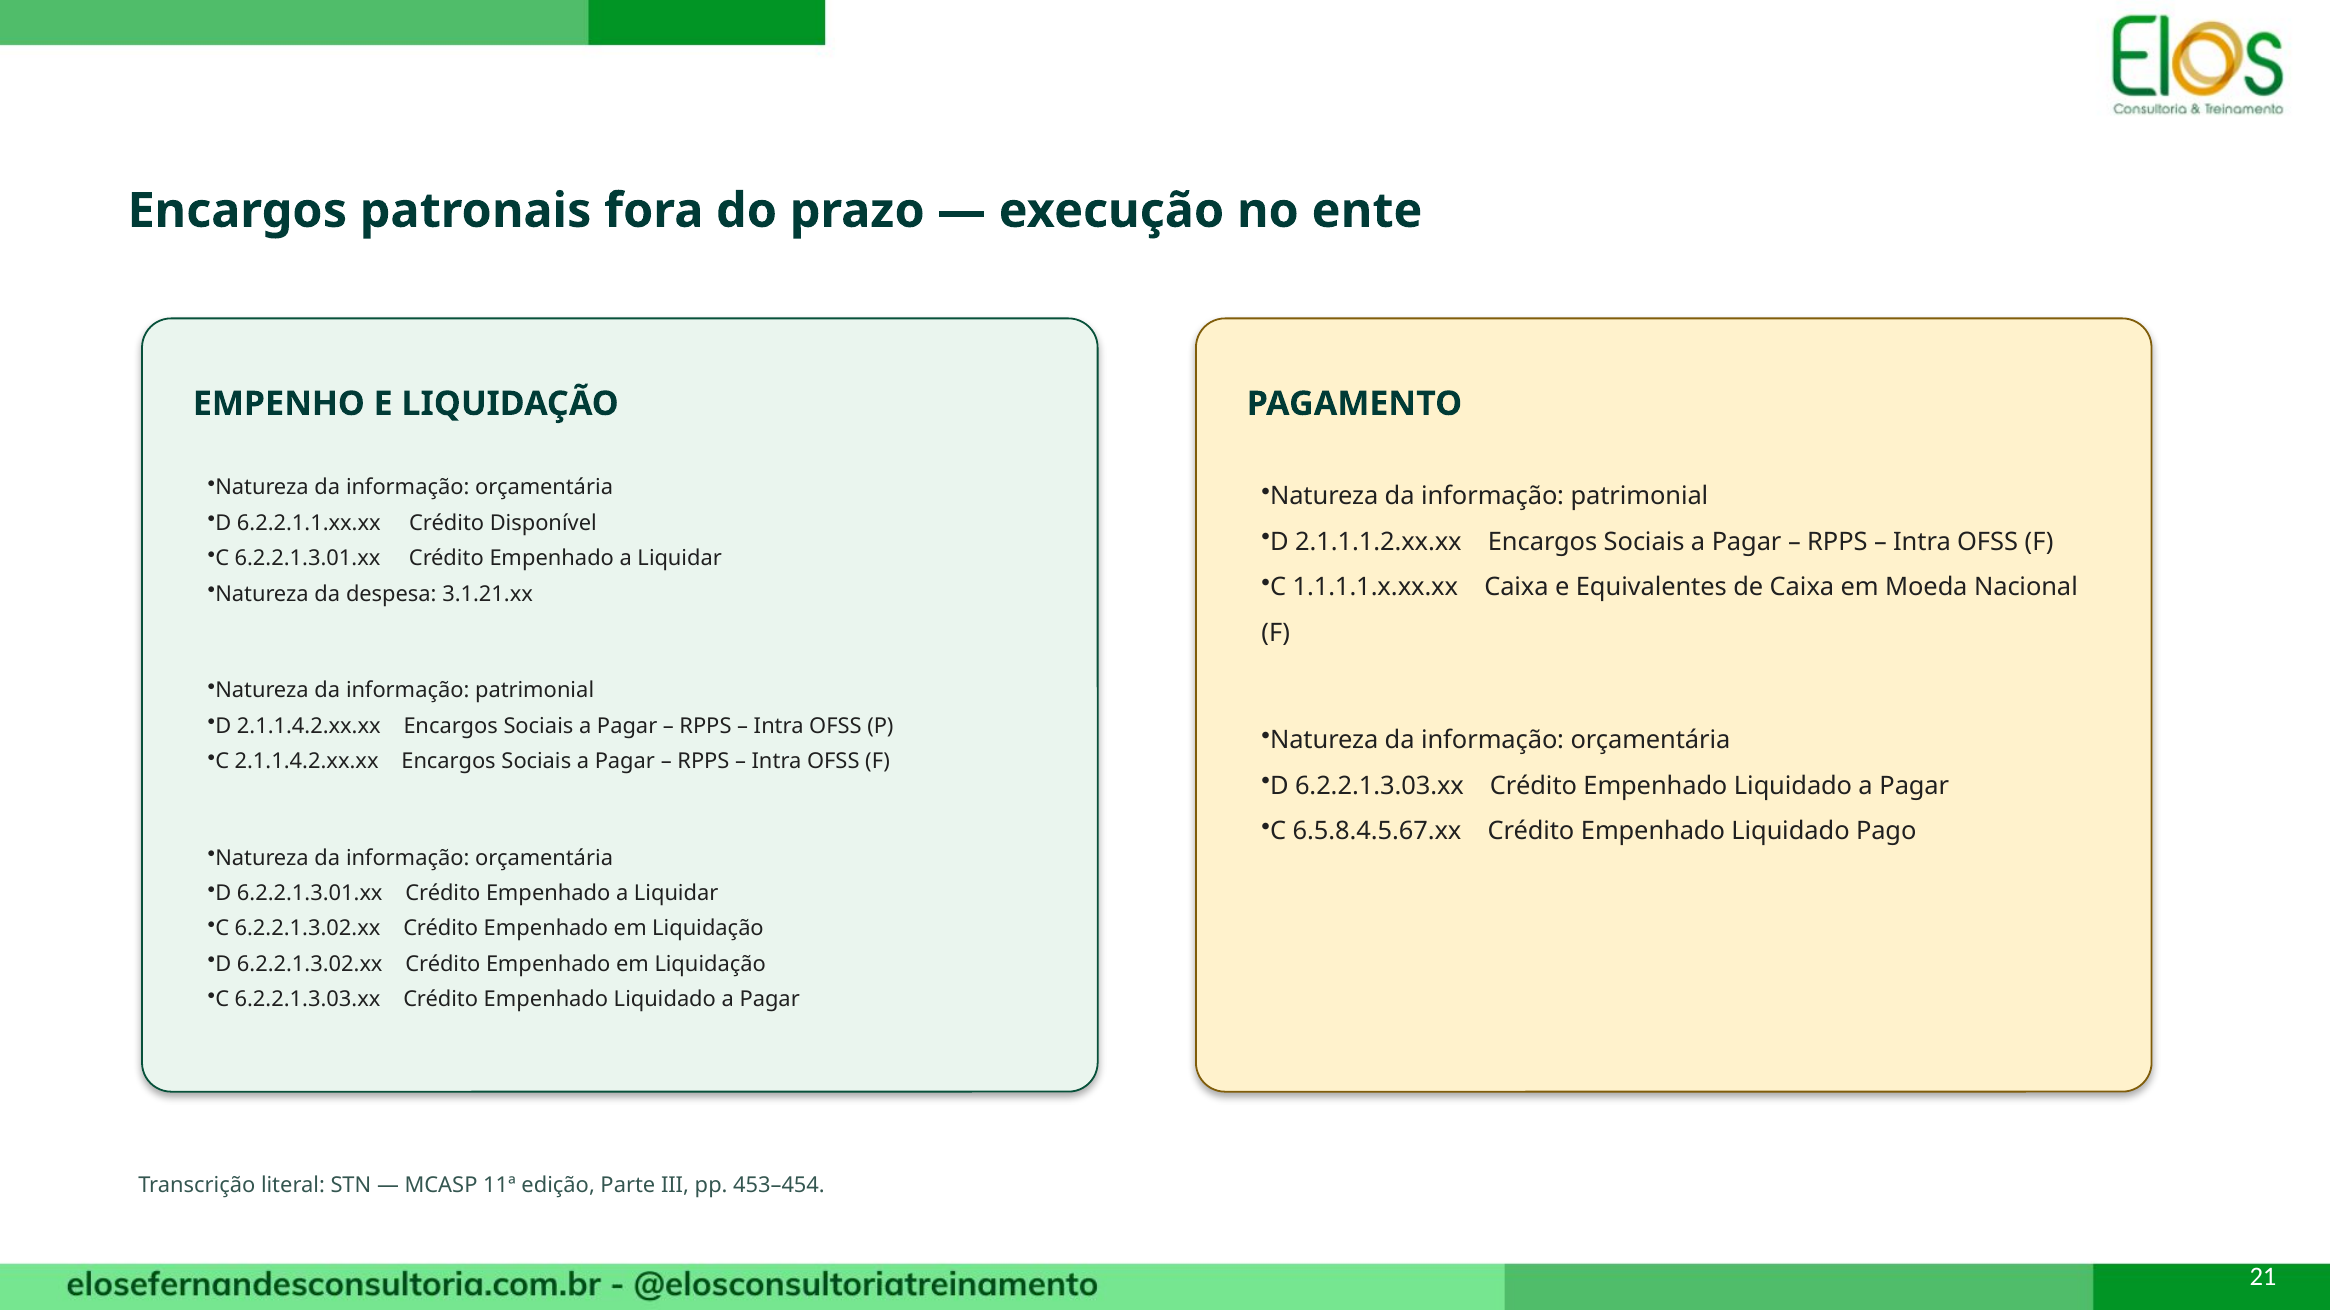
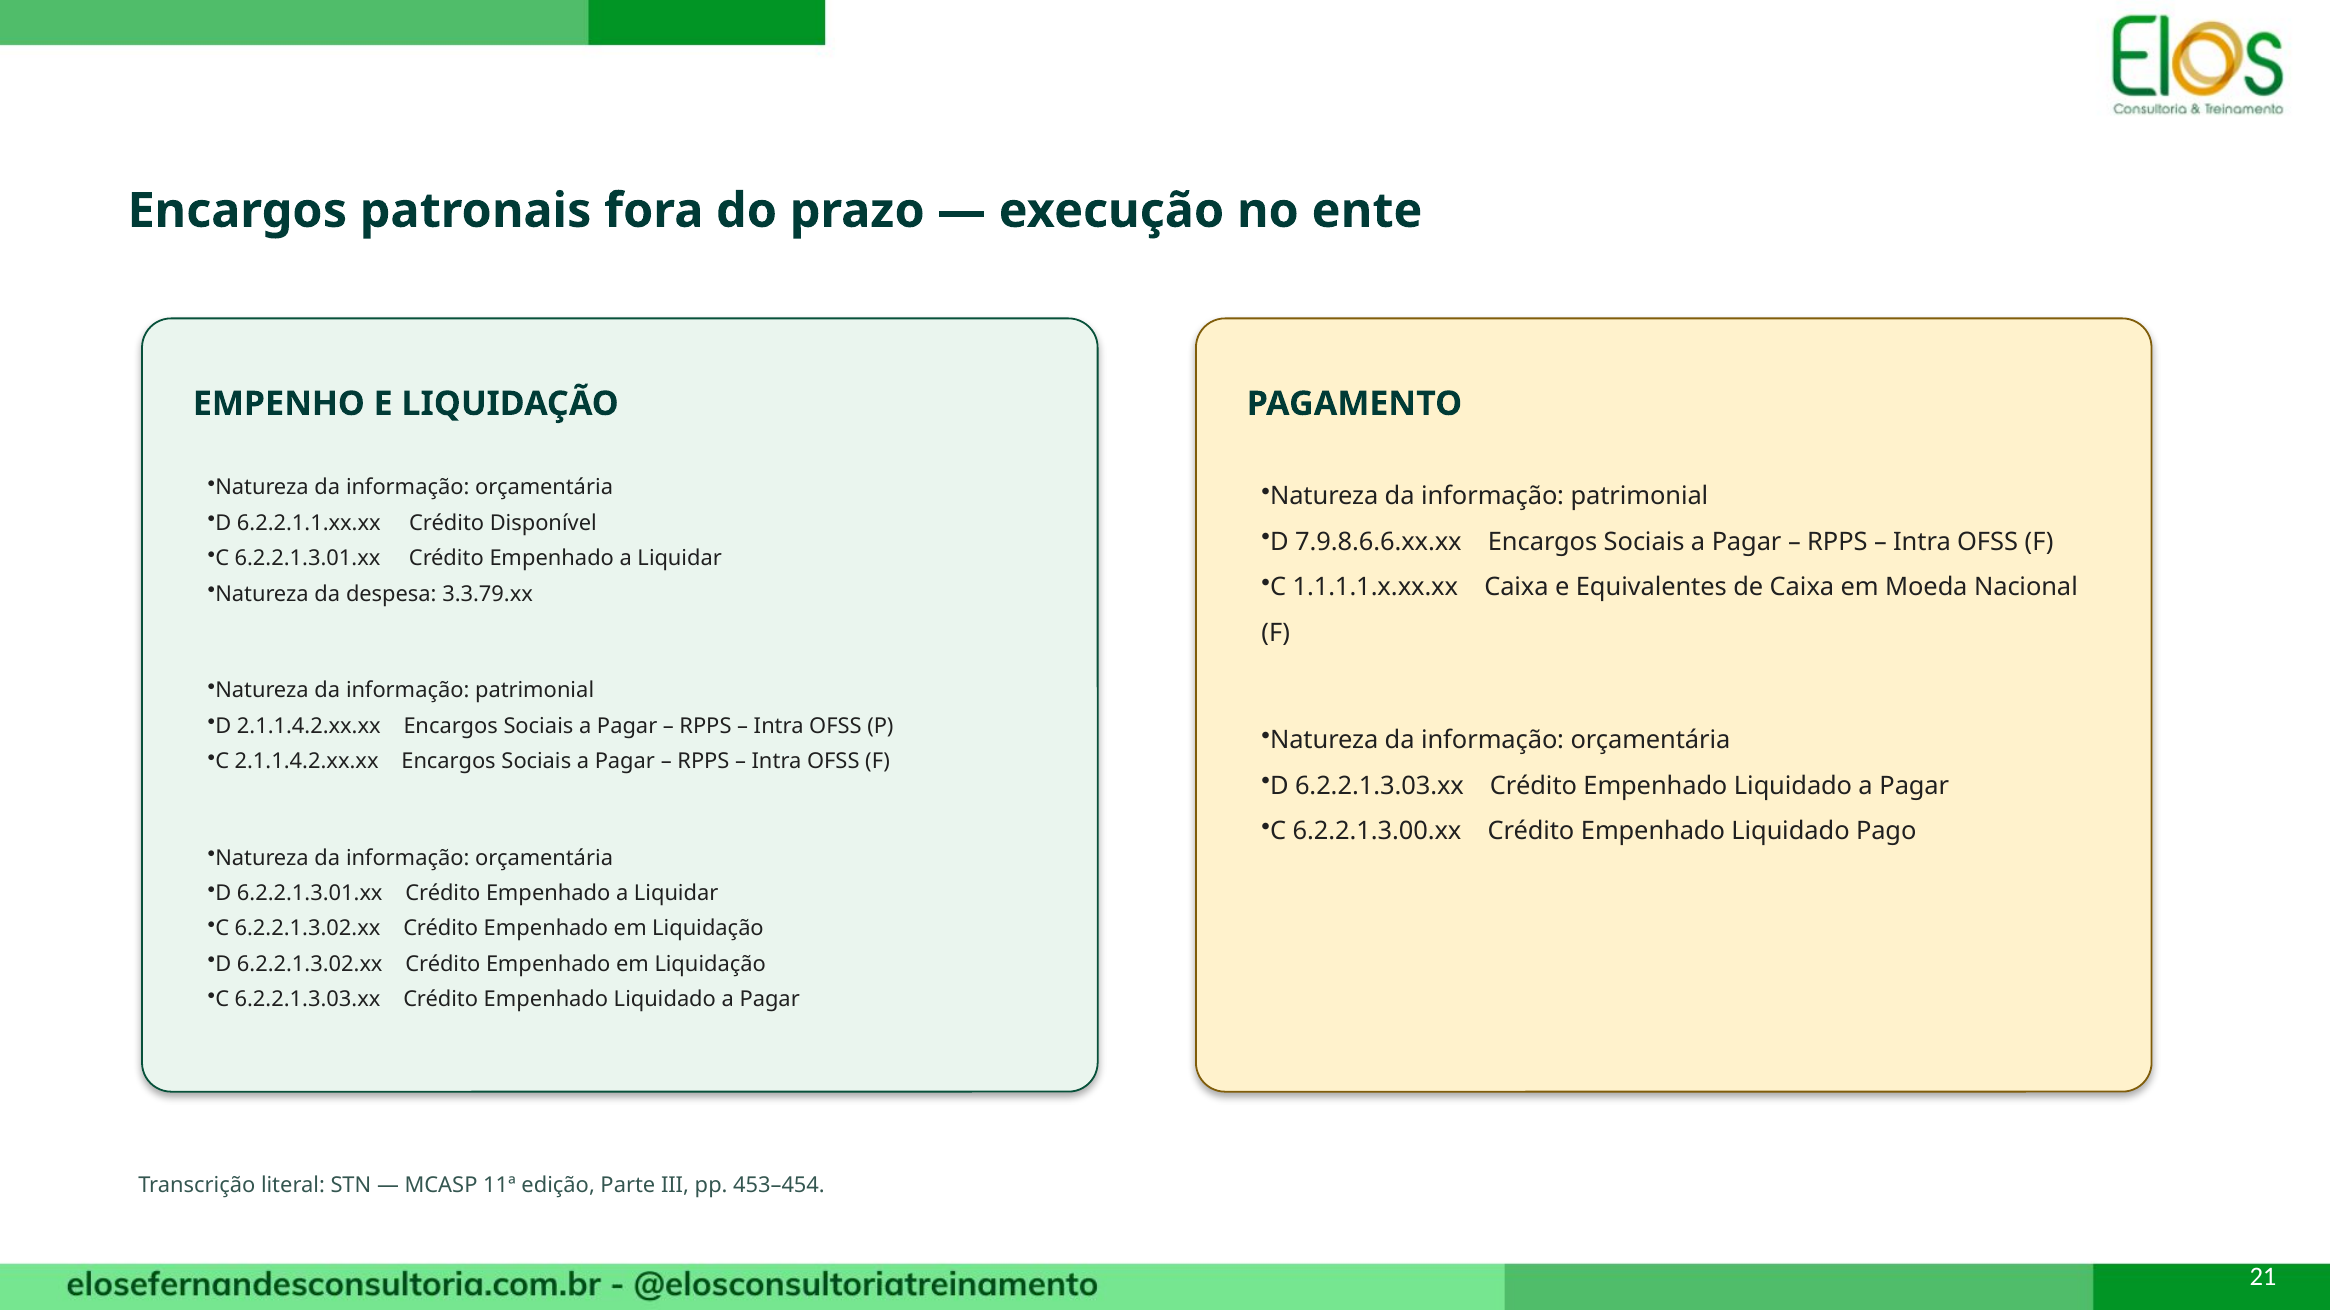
2.1.1.1.2.xx.xx: 2.1.1.1.2.xx.xx -> 7.9.8.6.6.xx.xx
3.1.21.xx: 3.1.21.xx -> 3.3.79.xx
6.5.8.4.5.67.xx: 6.5.8.4.5.67.xx -> 6.2.2.1.3.00.xx
